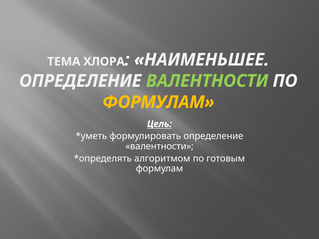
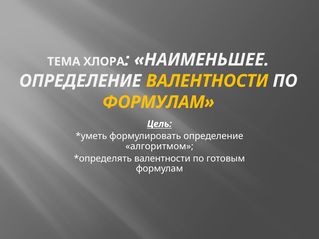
ВАЛЕНТНОСТИ at (207, 81) colour: light green -> yellow
валентности at (160, 146): валентности -> алгоритмом
алгоритмом at (162, 159): алгоритмом -> валентности
